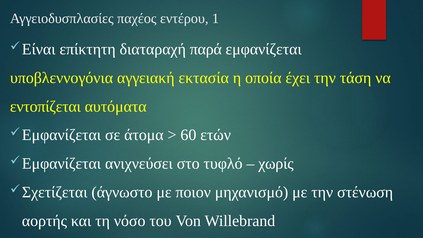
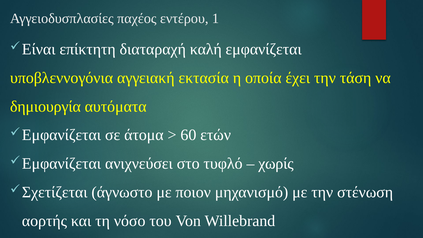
παρά: παρά -> καλή
εντοπίζεται: εντοπίζεται -> δημιουργία
